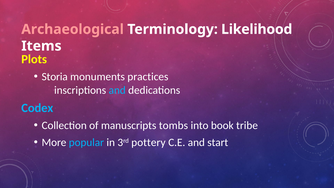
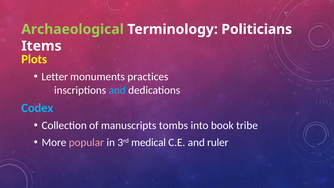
Archaeological colour: pink -> light green
Likelihood: Likelihood -> Politicians
Storia: Storia -> Letter
popular colour: light blue -> pink
pottery: pottery -> medical
start: start -> ruler
